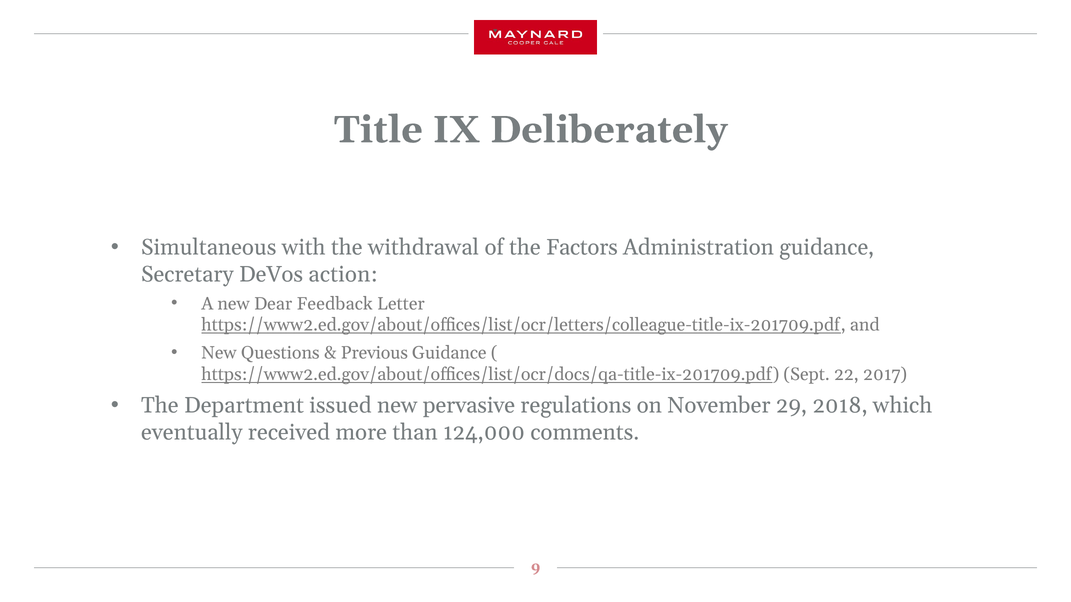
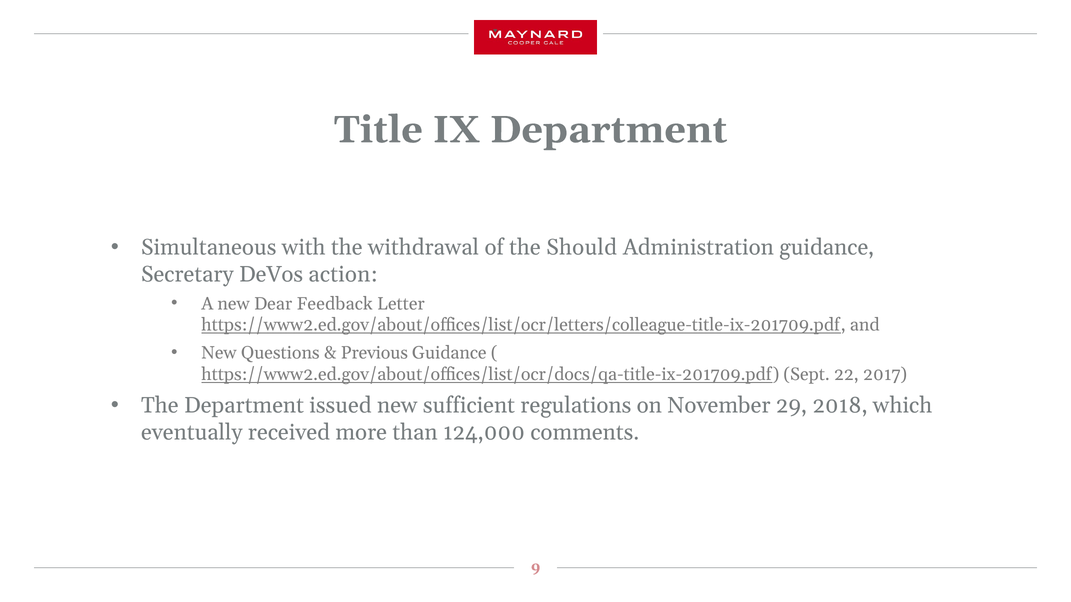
IX Deliberately: Deliberately -> Department
Factors: Factors -> Should
pervasive: pervasive -> sufficient
